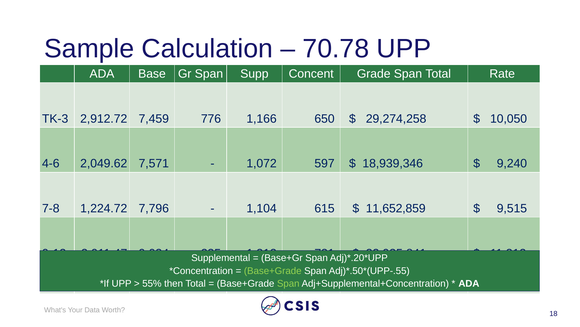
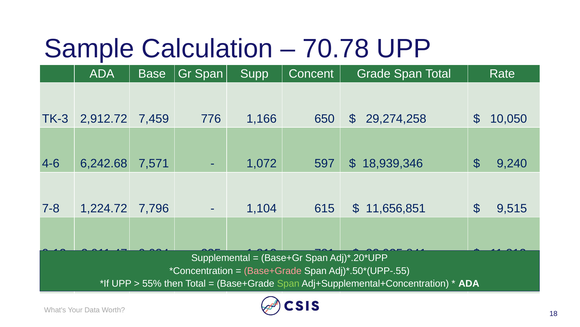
2,049.62: 2,049.62 -> 6,242.68
11,652,859: 11,652,859 -> 11,656,851
Base+Grade at (273, 270) colour: light green -> pink
